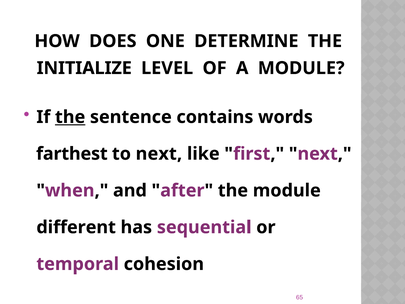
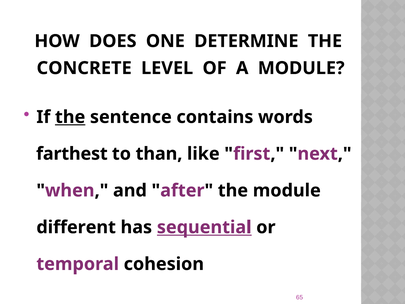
INITIALIZE: INITIALIZE -> CONCRETE
to next: next -> than
sequential underline: none -> present
